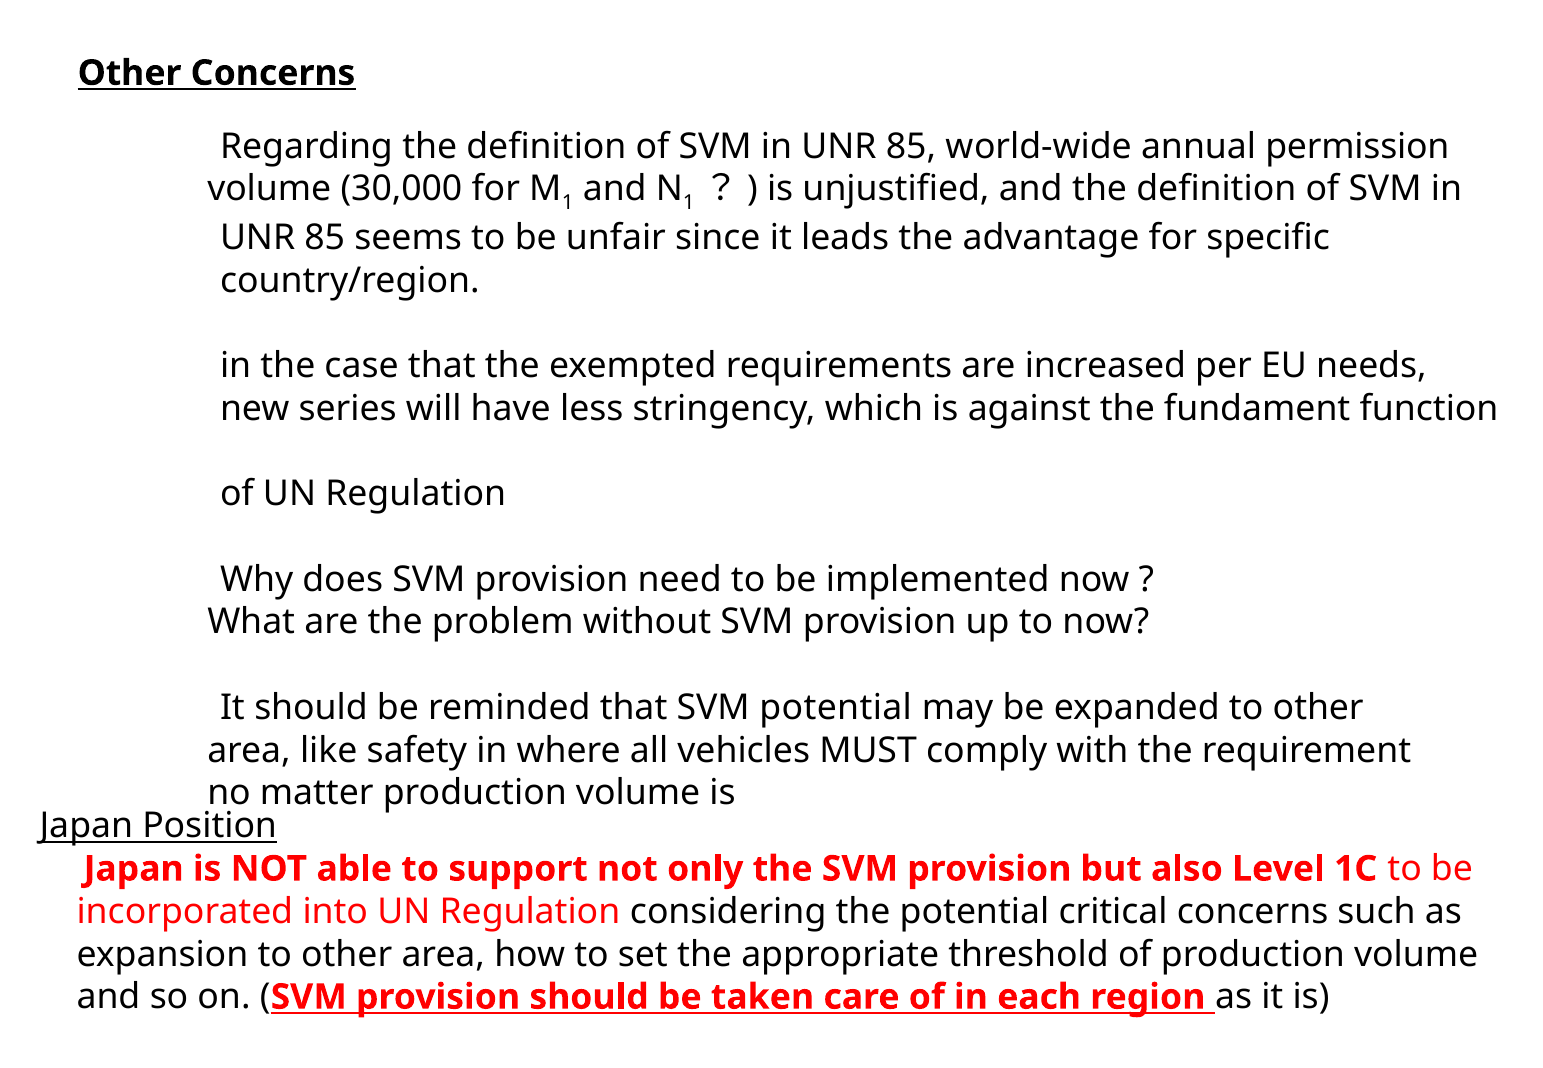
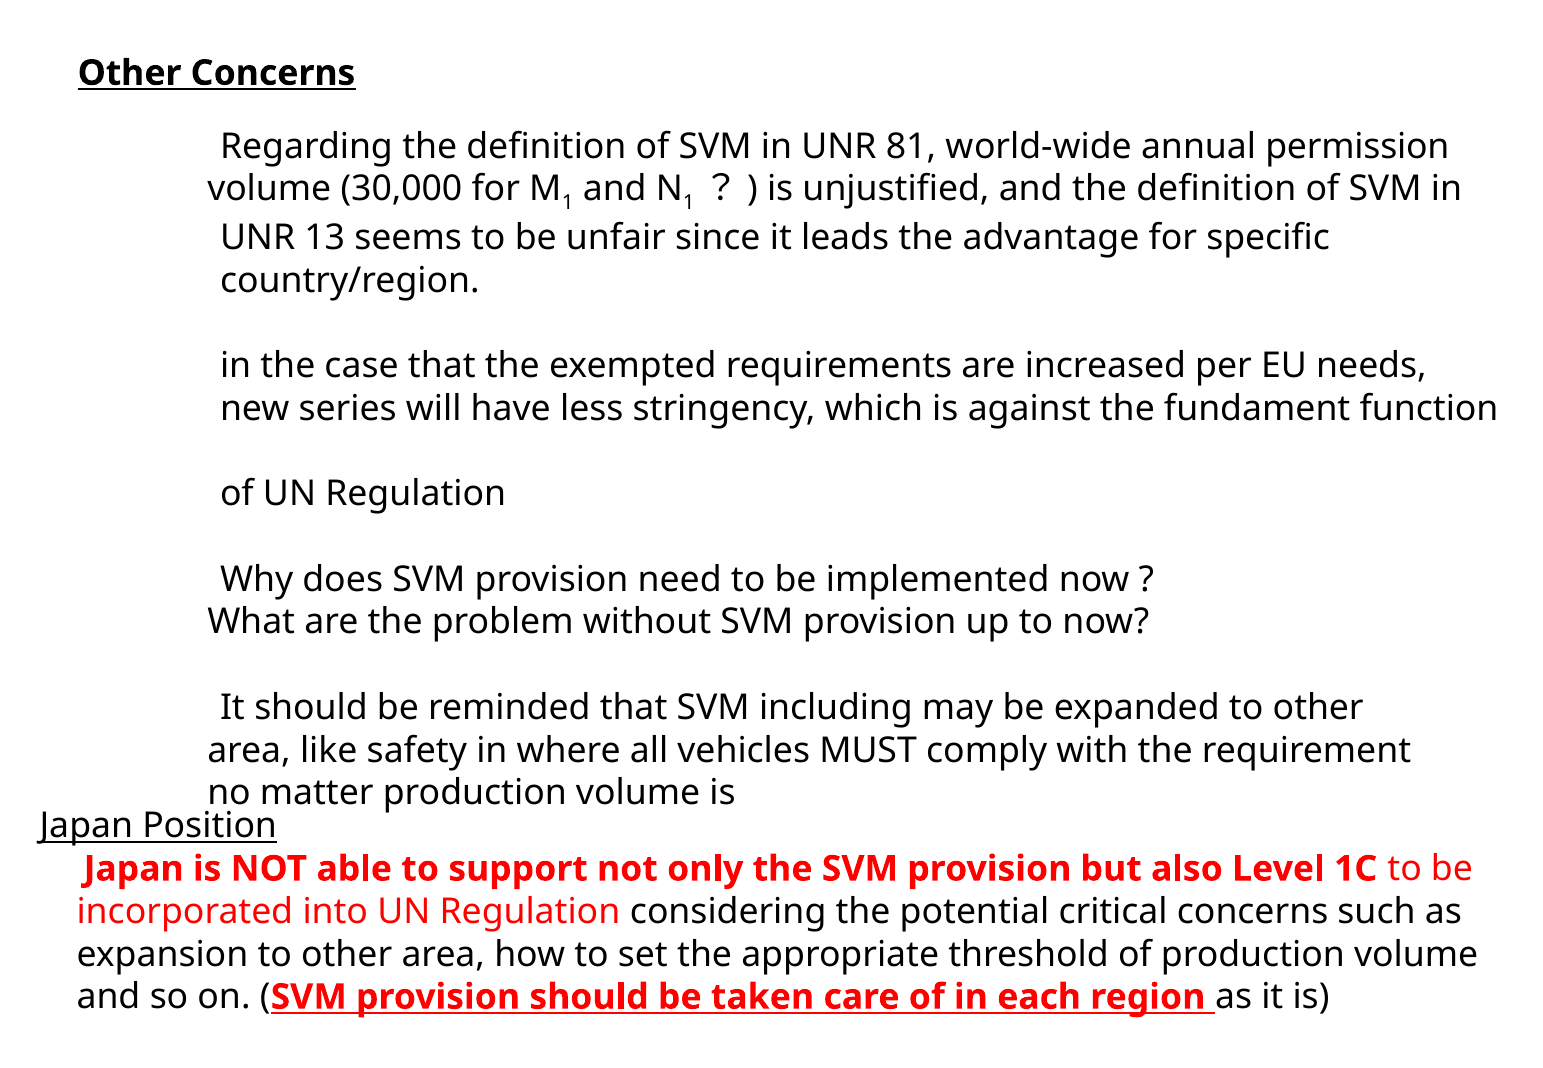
85 at (911, 146): 85 -> 81
85 at (325, 238): 85 -> 13
SVM potential: potential -> including
